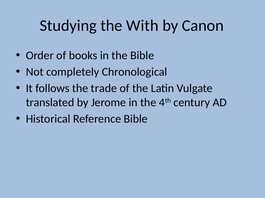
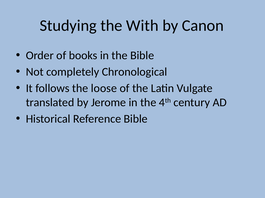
trade: trade -> loose
